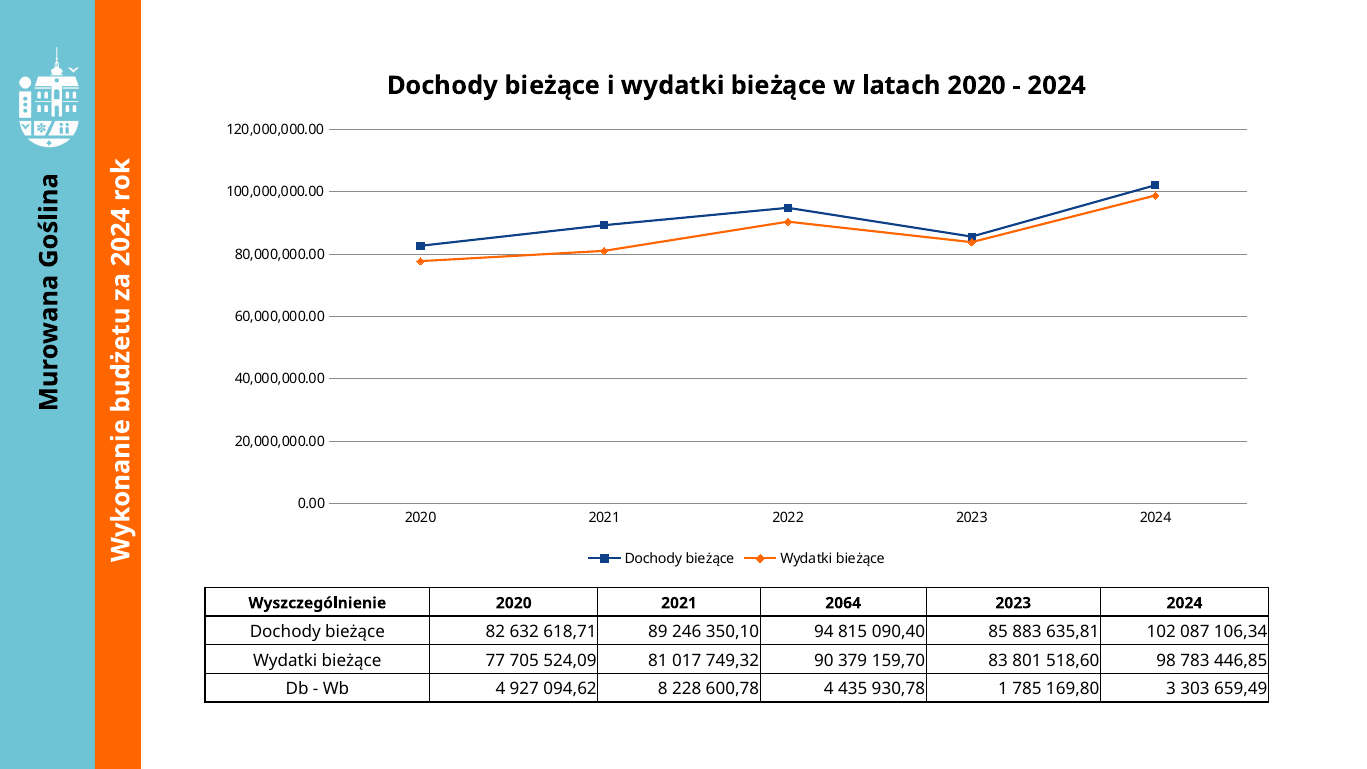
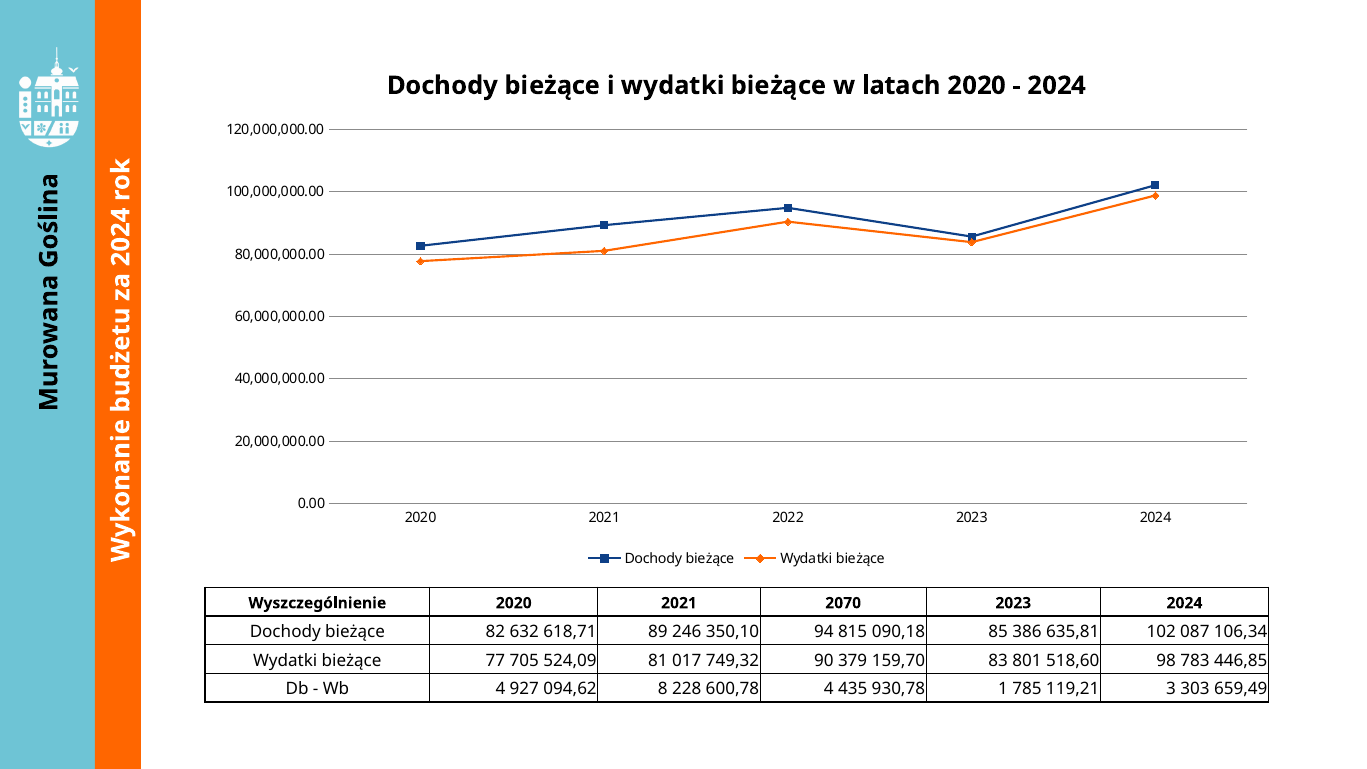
2064: 2064 -> 2070
090,40: 090,40 -> 090,18
883: 883 -> 386
169,80: 169,80 -> 119,21
